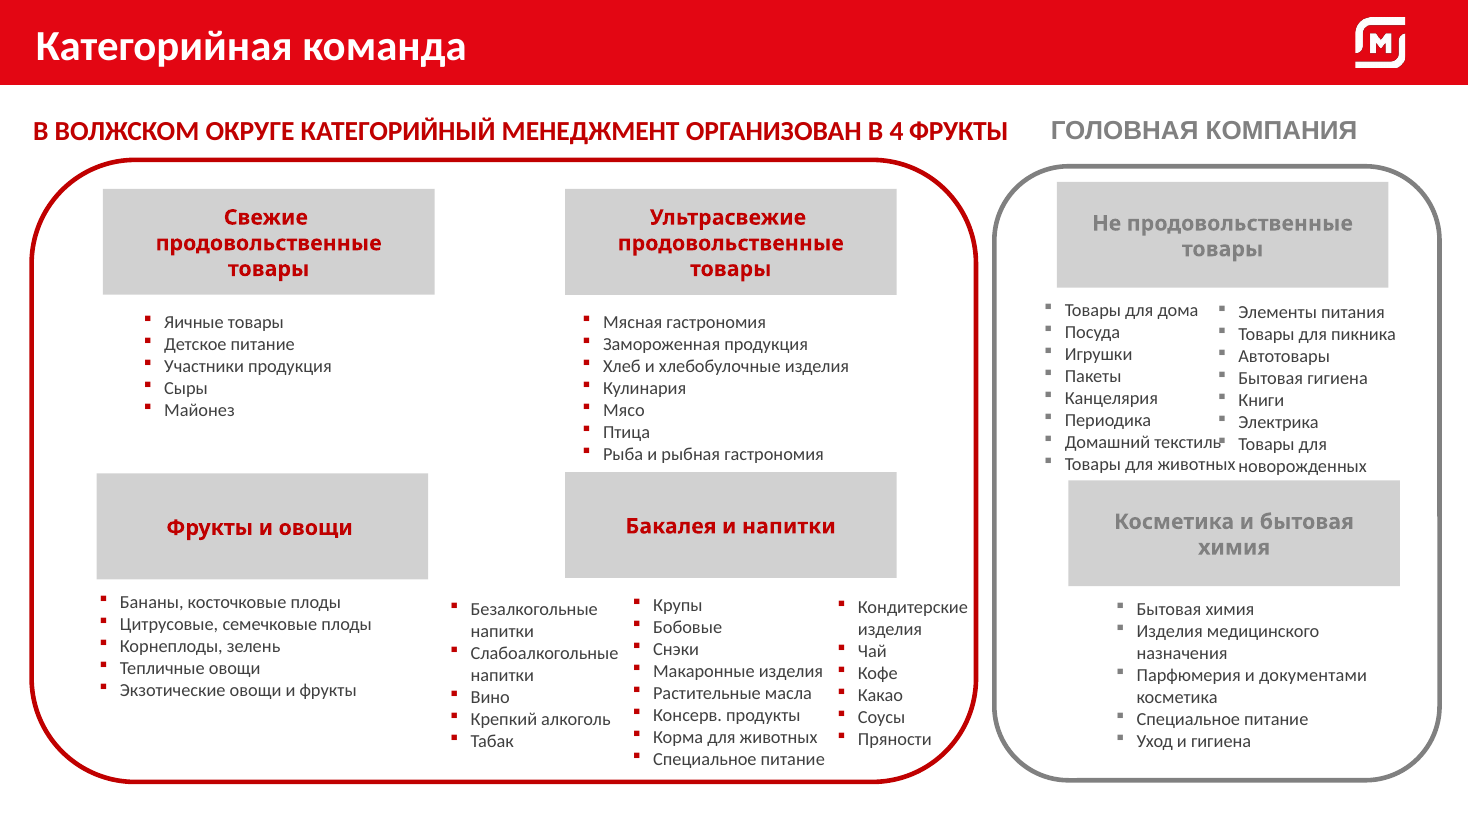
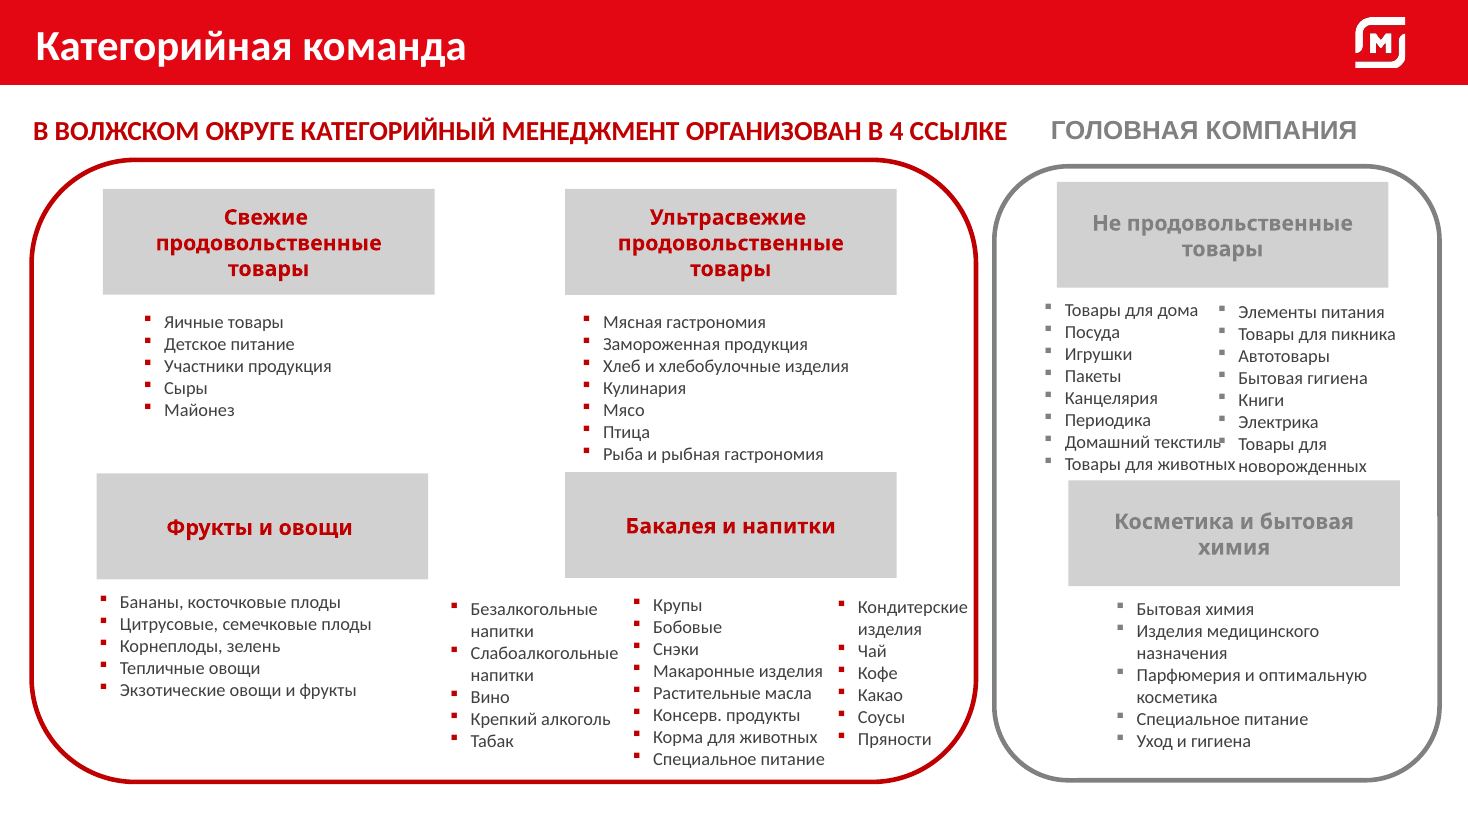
4 ФРУКТЫ: ФРУКТЫ -> ССЫЛКЕ
документами: документами -> оптимальную
